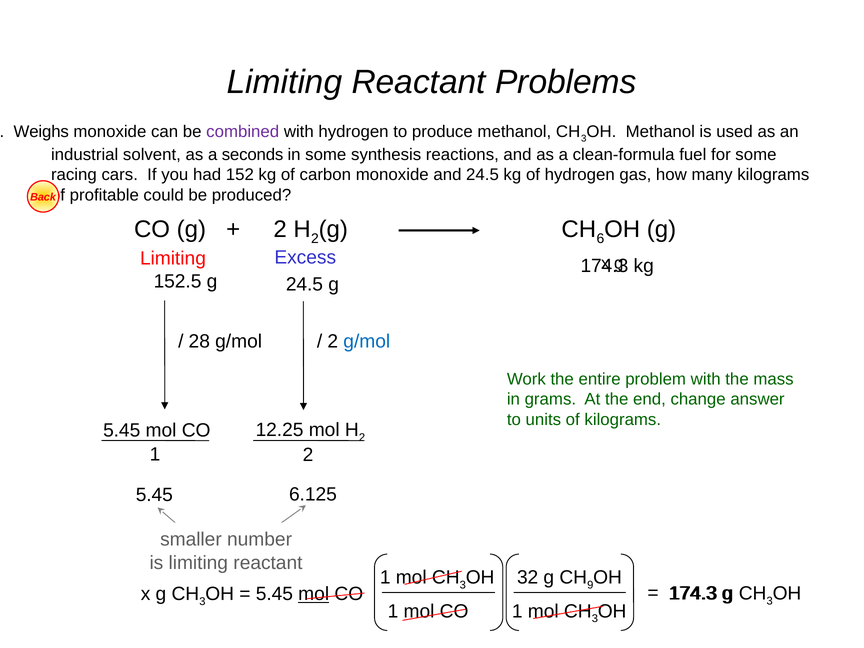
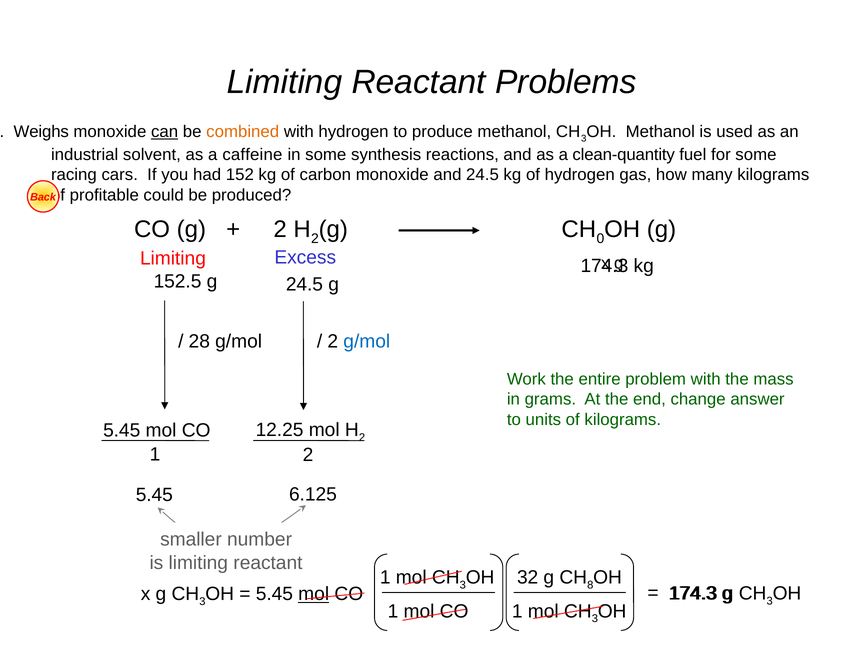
can underline: none -> present
combined colour: purple -> orange
seconds: seconds -> caffeine
clean-formula: clean-formula -> clean-quantity
6: 6 -> 0
9: 9 -> 8
